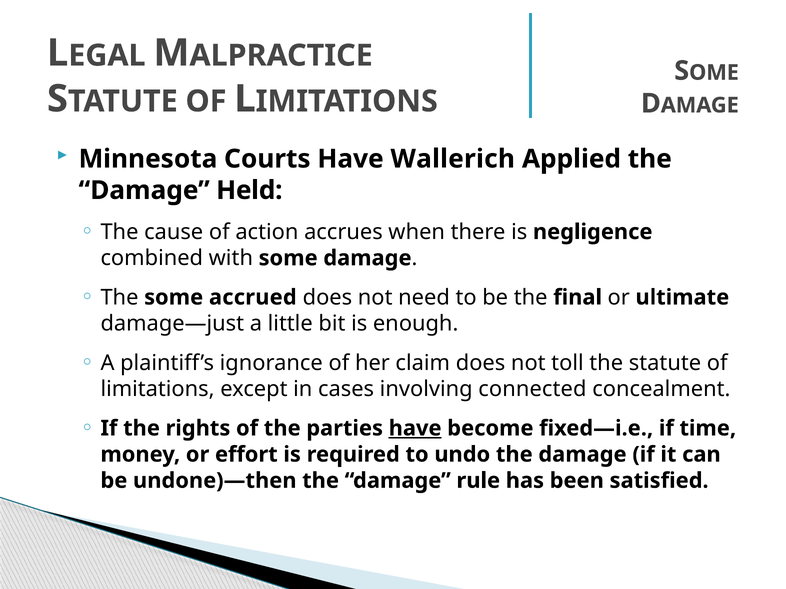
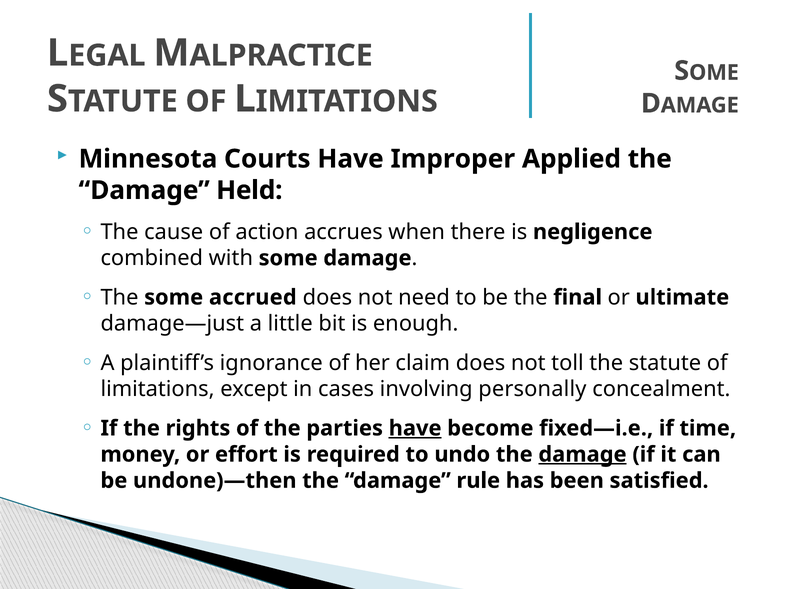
Wallerich: Wallerich -> Improper
connected: connected -> personally
damage at (582, 455) underline: none -> present
